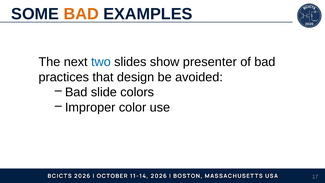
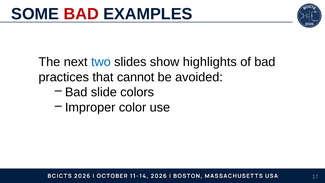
BAD at (81, 14) colour: orange -> red
presenter: presenter -> highlights
design: design -> cannot
